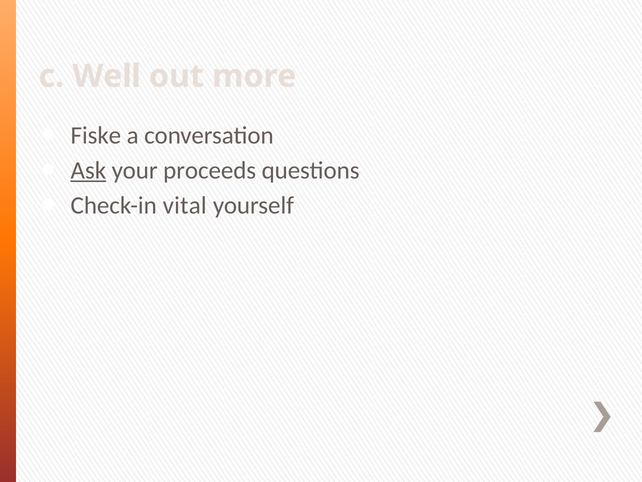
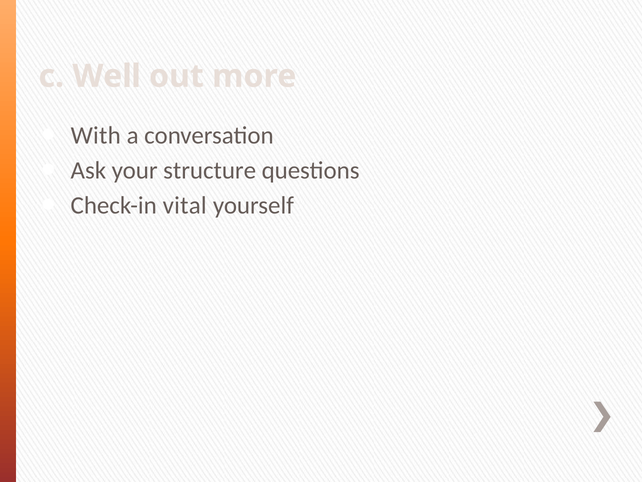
Fiske: Fiske -> With
Ask underline: present -> none
proceeds: proceeds -> structure
